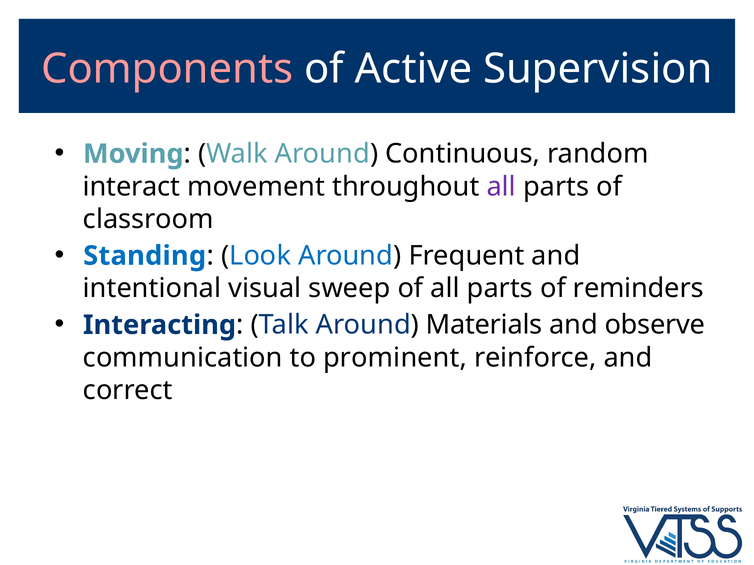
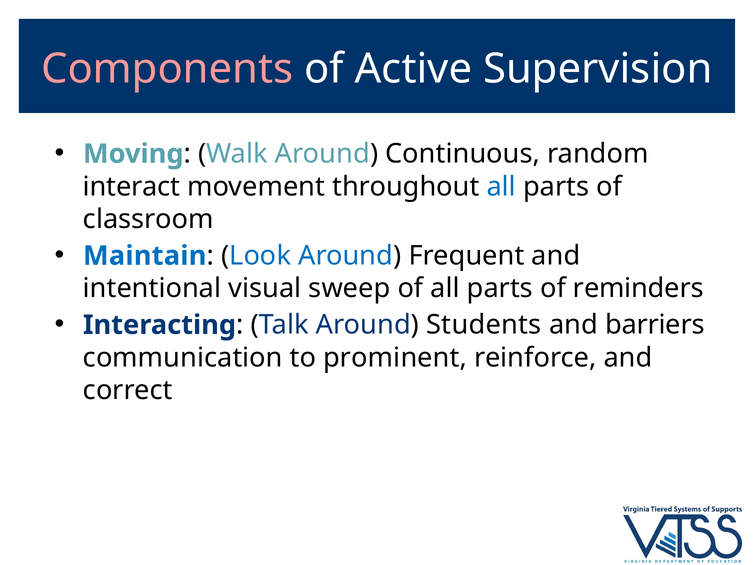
all at (501, 187) colour: purple -> blue
Standing: Standing -> Maintain
Materials: Materials -> Students
observe: observe -> barriers
